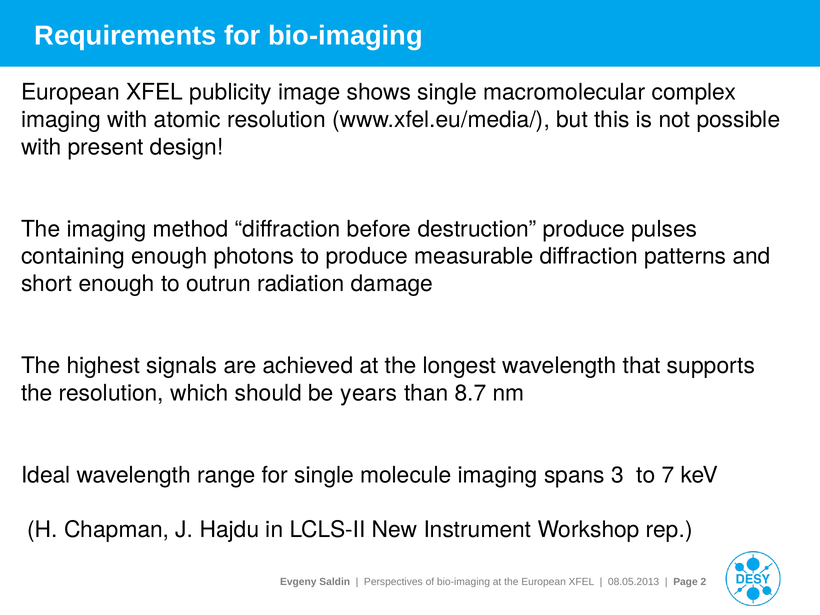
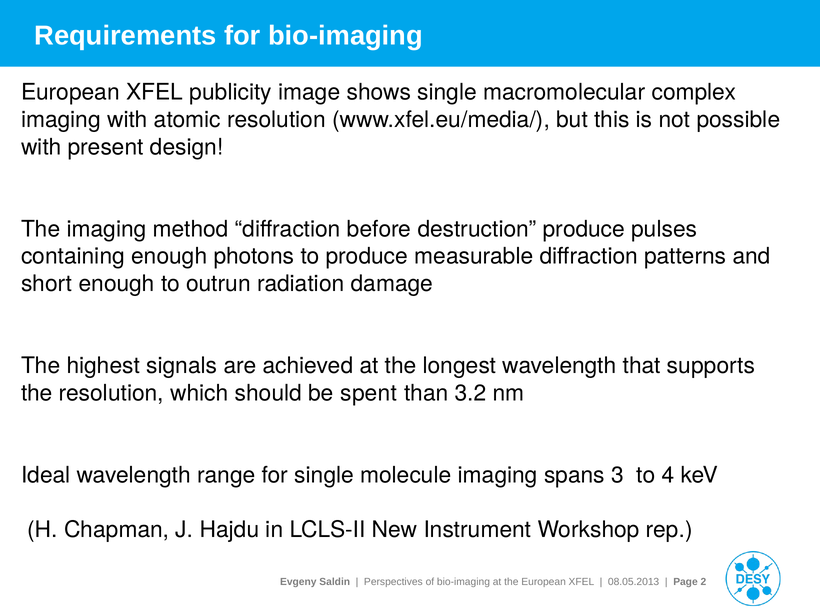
years: years -> spent
8.7: 8.7 -> 3.2
7: 7 -> 4
